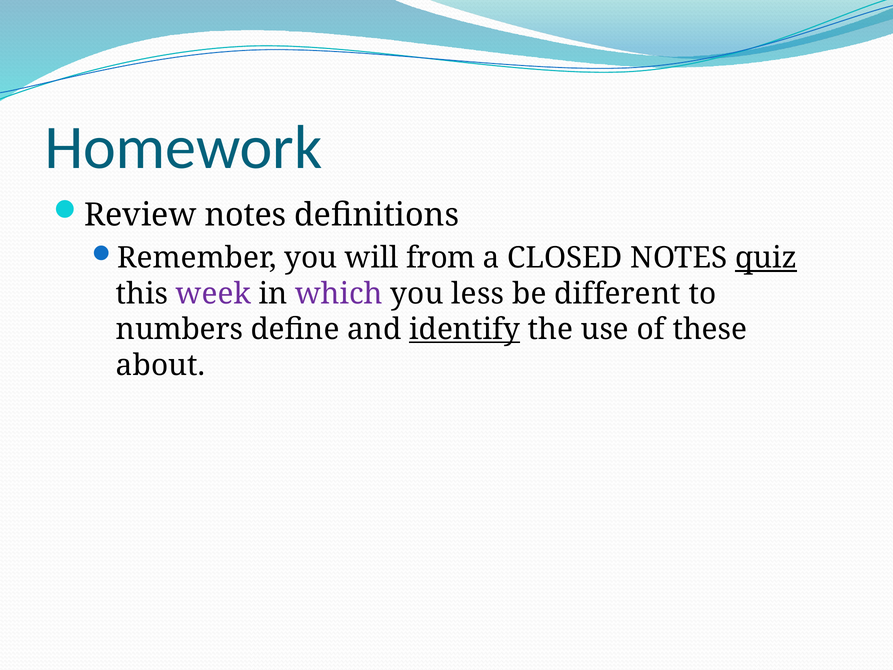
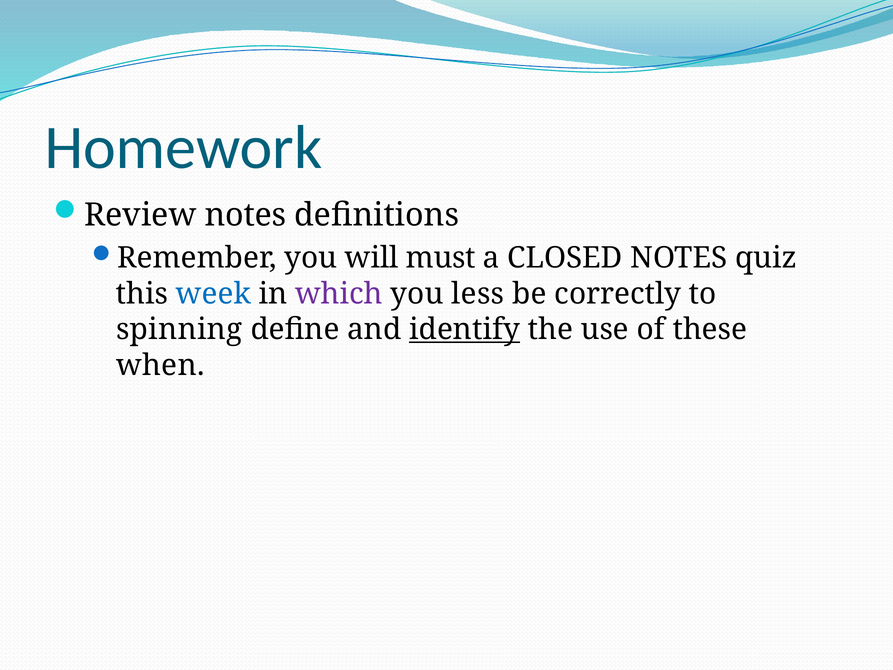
from: from -> must
quiz underline: present -> none
week colour: purple -> blue
different: different -> correctly
numbers: numbers -> spinning
about: about -> when
